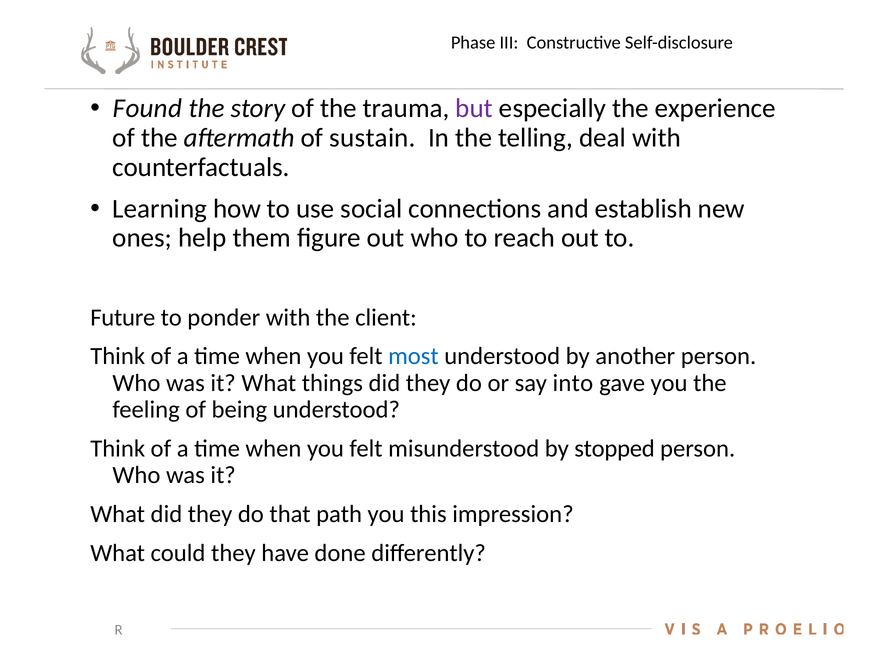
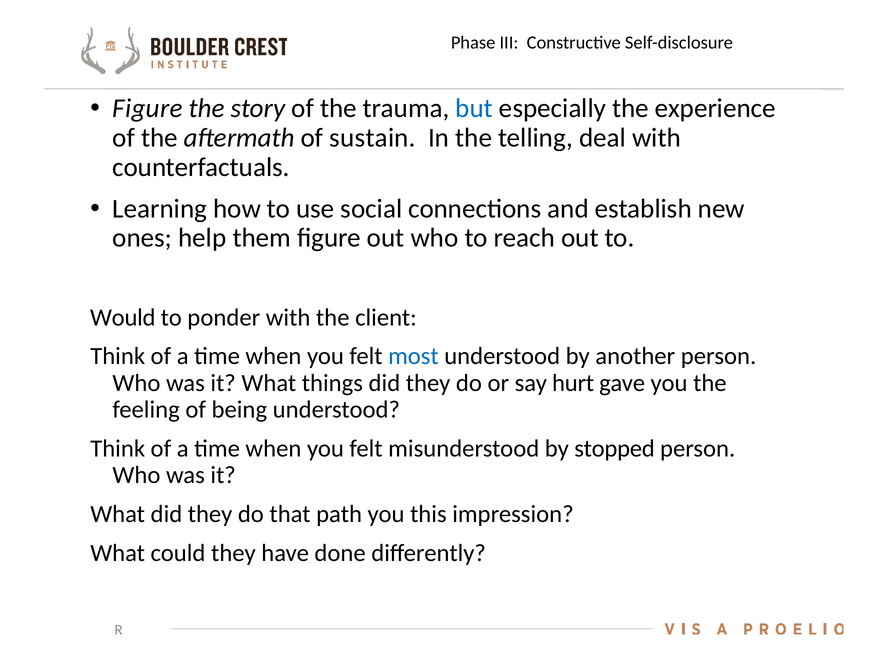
Found at (147, 109): Found -> Figure
but colour: purple -> blue
Future: Future -> Would
into: into -> hurt
